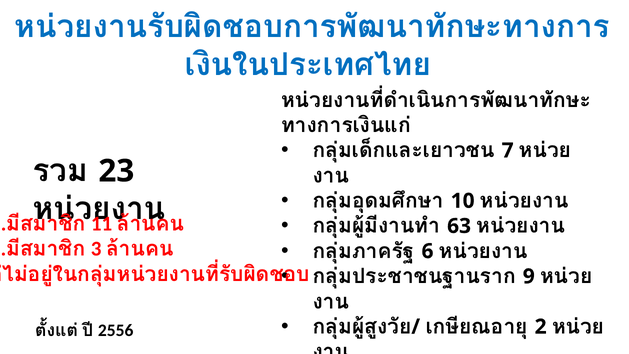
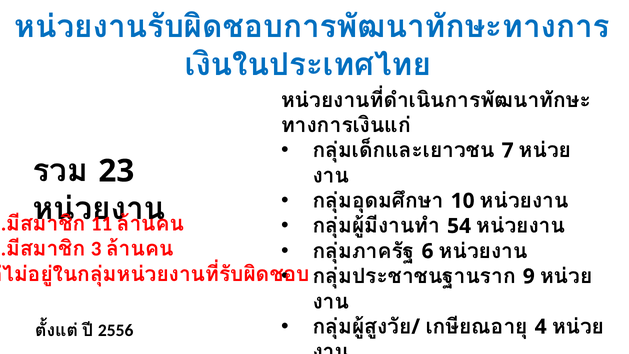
63: 63 -> 54
2: 2 -> 4
